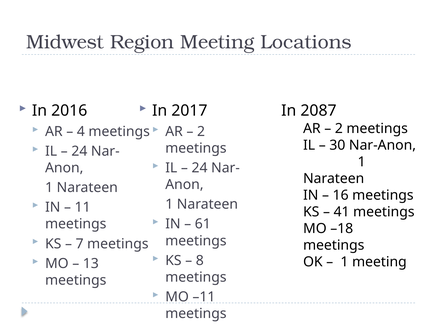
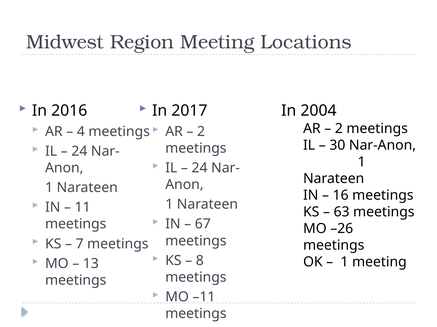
2087: 2087 -> 2004
41: 41 -> 63
61: 61 -> 67
–18: –18 -> –26
